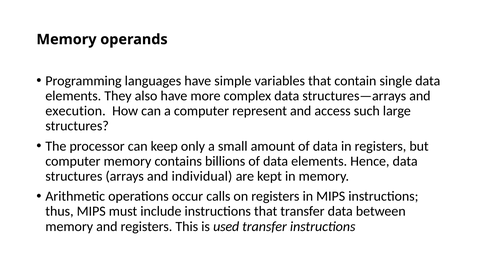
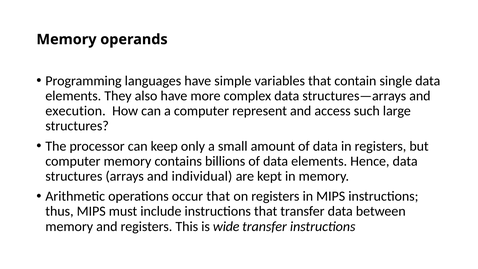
occur calls: calls -> that
used: used -> wide
